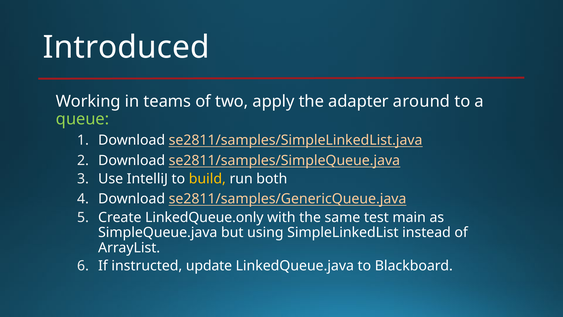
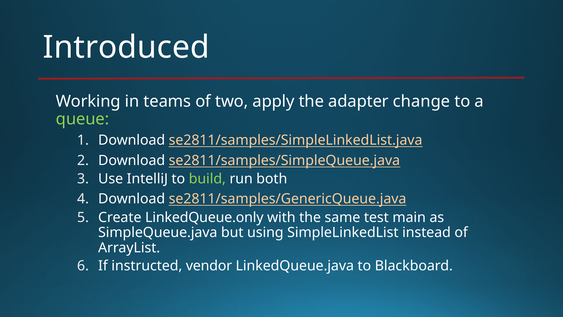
around: around -> change
build colour: yellow -> light green
update: update -> vendor
